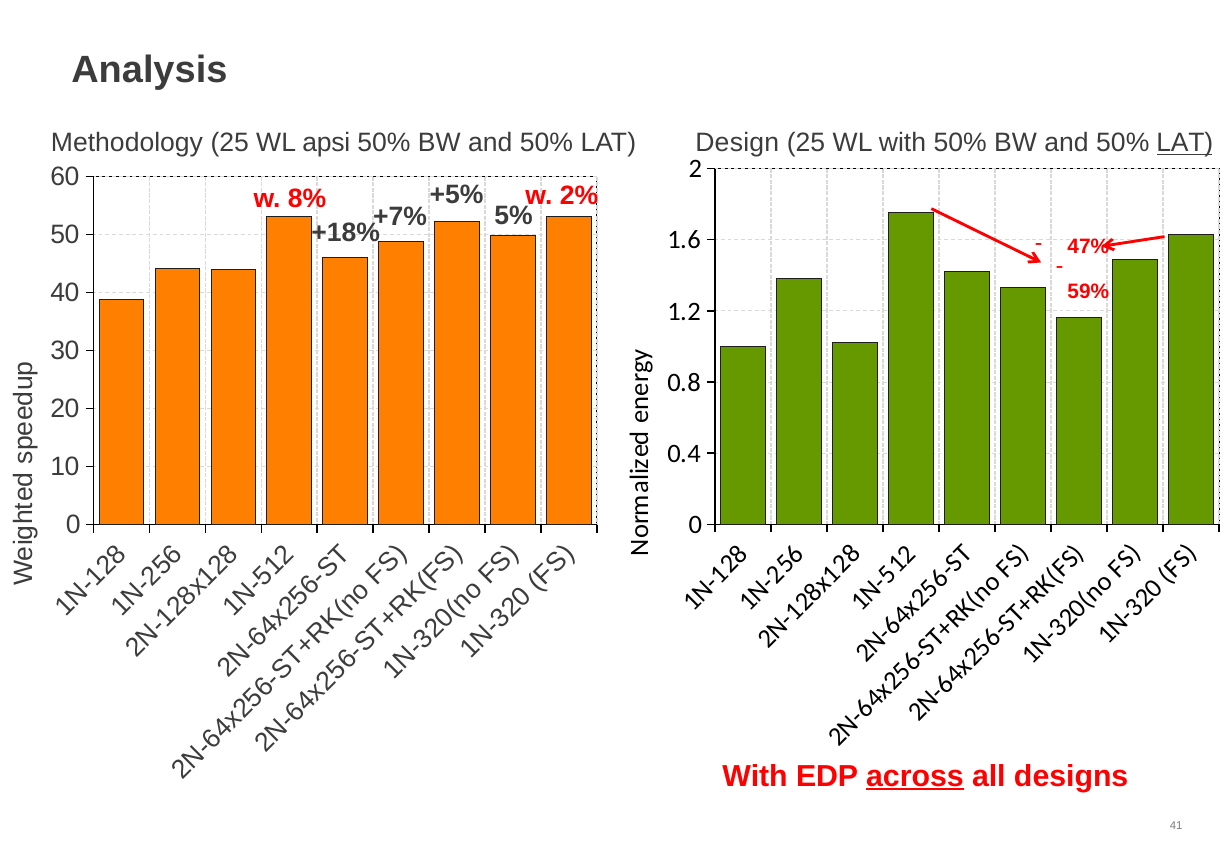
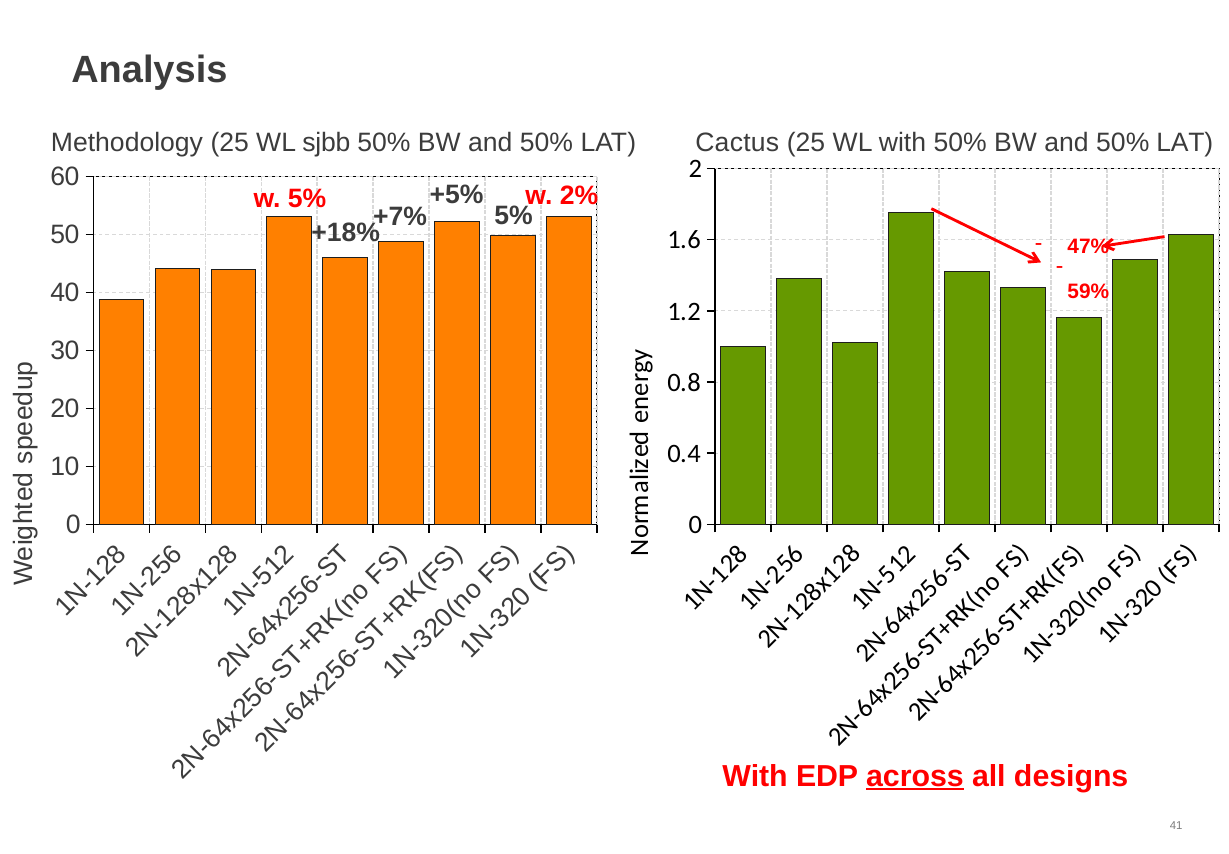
apsi: apsi -> sjbb
Design: Design -> Cactus
LAT at (1185, 143) underline: present -> none
w 8%: 8% -> 5%
